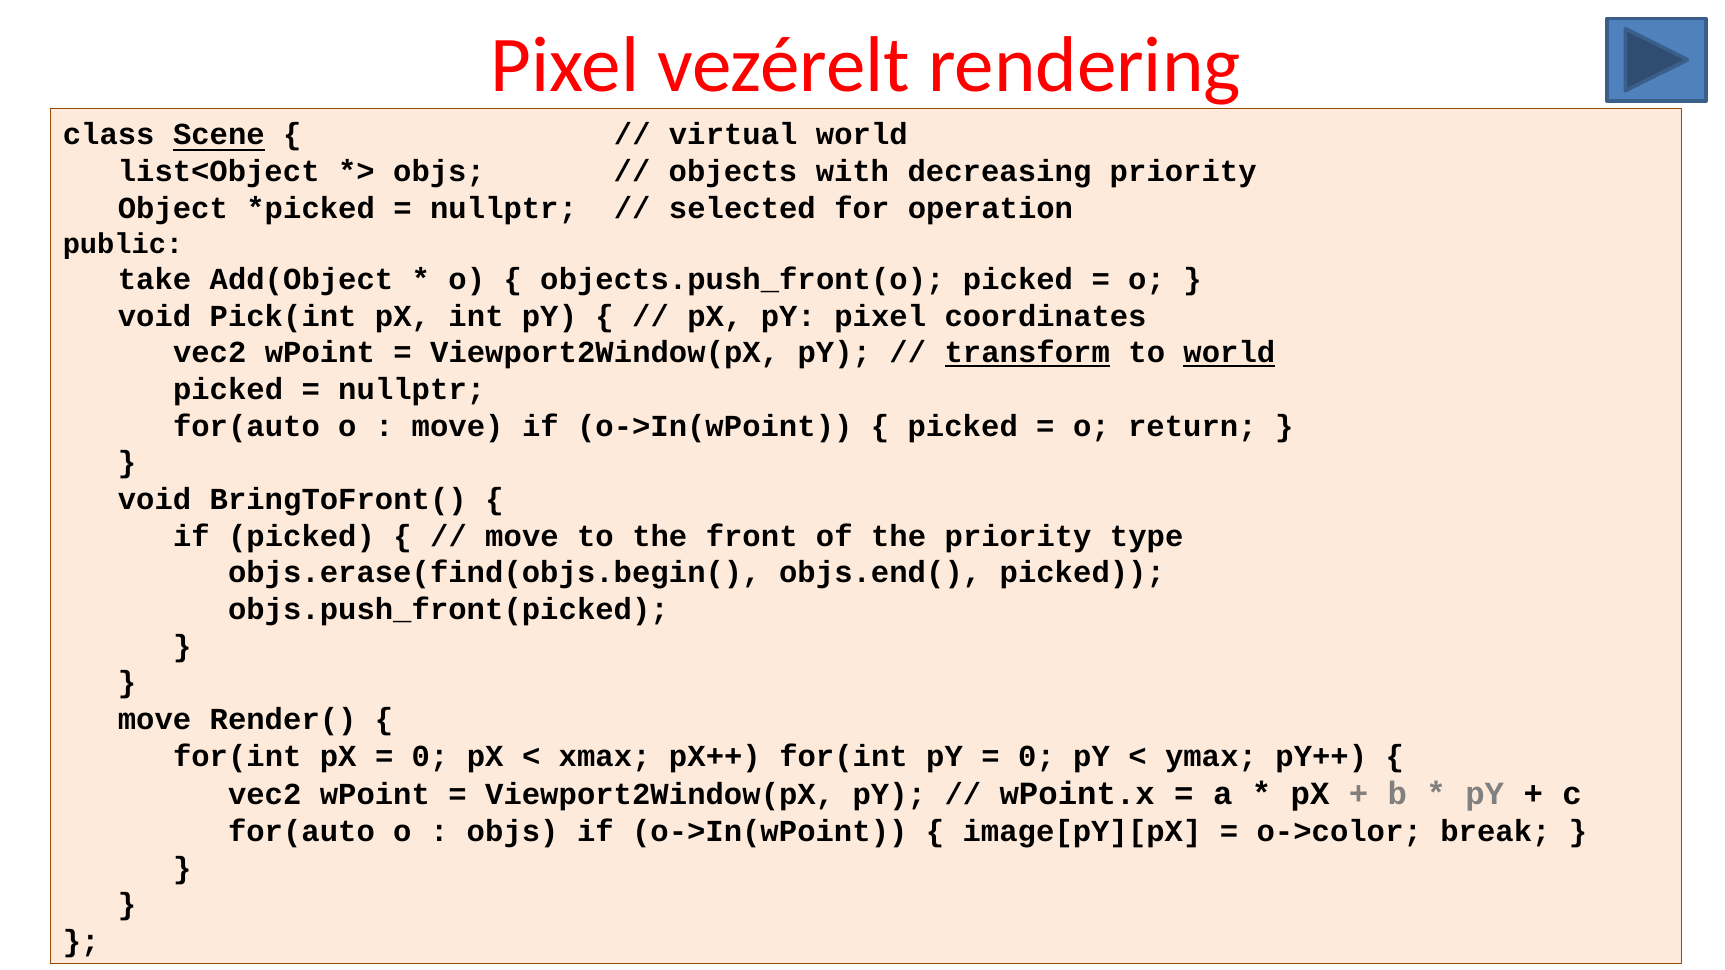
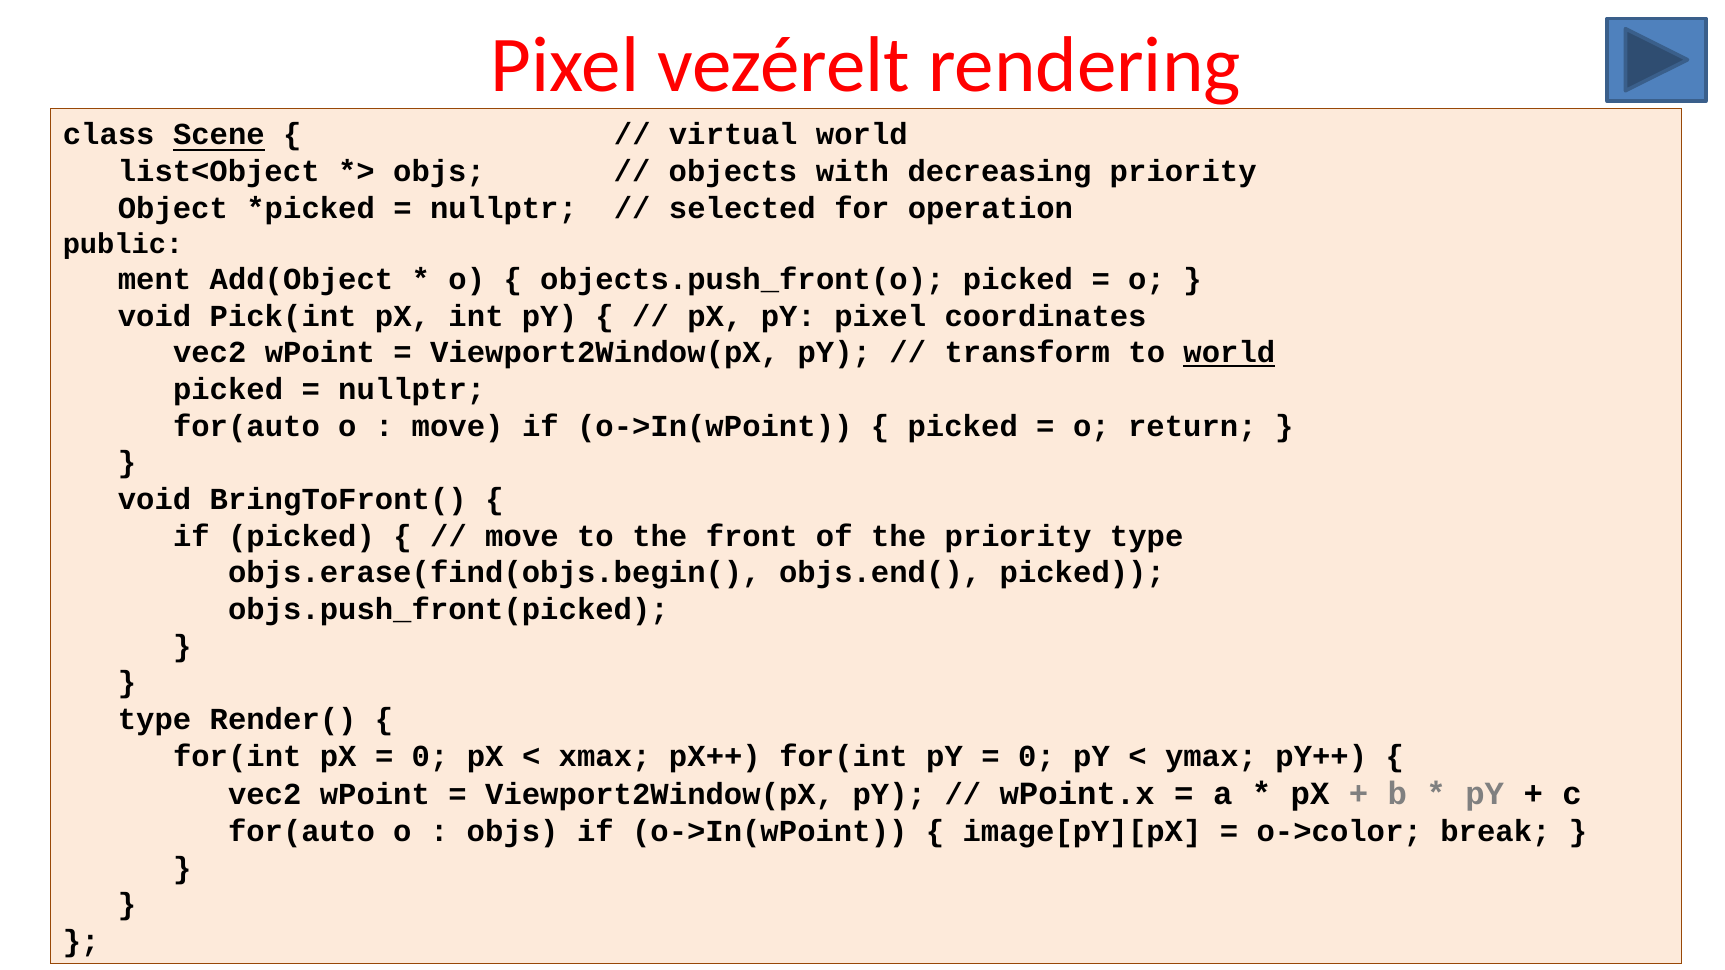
take: take -> ment
transform underline: present -> none
move at (155, 720): move -> type
